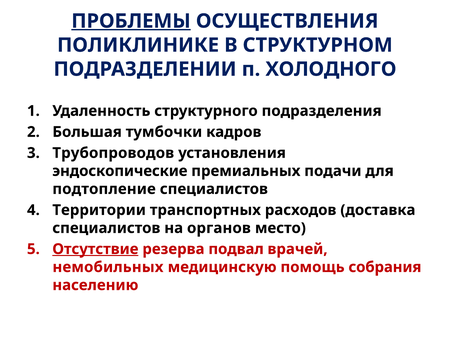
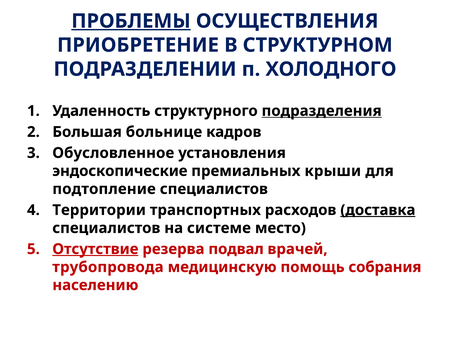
ПОЛИКЛИНИКЕ: ПОЛИКЛИНИКЕ -> ПРИОБРЕТЕНИЕ
подразделения underline: none -> present
тумбочки: тумбочки -> больнице
Трубопроводов: Трубопроводов -> Обусловленное
подачи: подачи -> крыши
доставка underline: none -> present
органов: органов -> системе
немобильных: немобильных -> трубопровода
